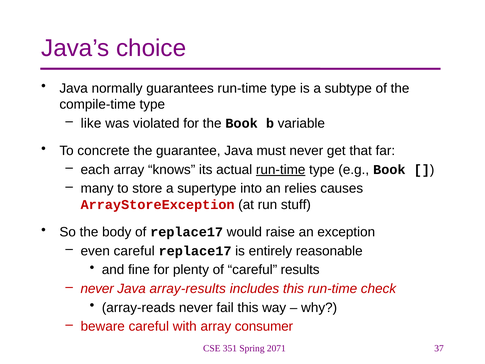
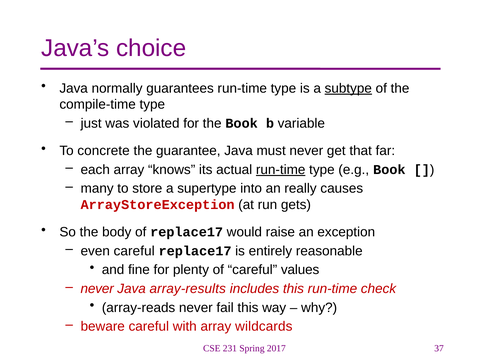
subtype underline: none -> present
like: like -> just
relies: relies -> really
stuff: stuff -> gets
results: results -> values
consumer: consumer -> wildcards
351: 351 -> 231
2071: 2071 -> 2017
